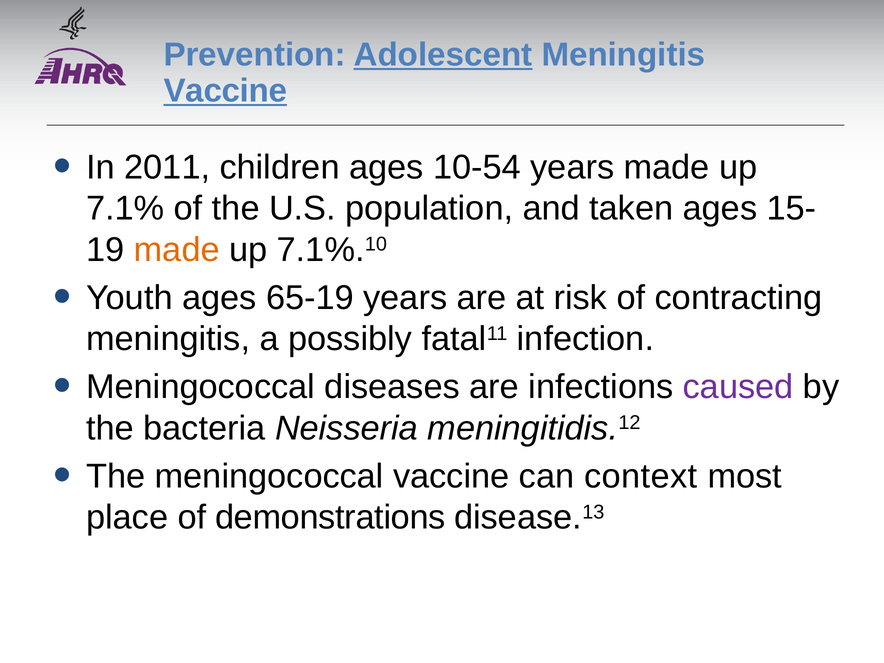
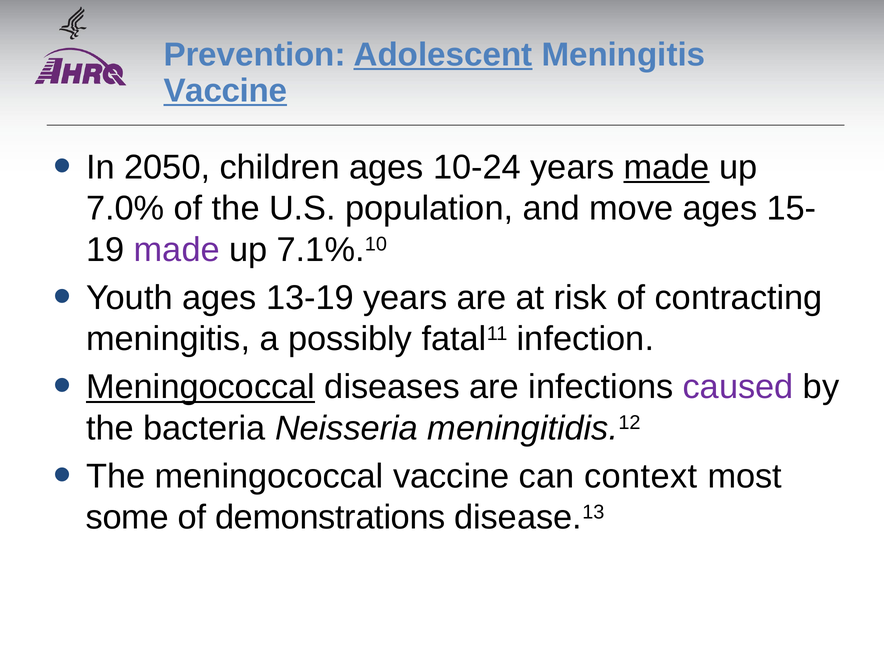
2011: 2011 -> 2050
10-54: 10-54 -> 10-24
made at (667, 167) underline: none -> present
7.1%: 7.1% -> 7.0%
taken: taken -> move
made at (177, 250) colour: orange -> purple
65-19: 65-19 -> 13-19
Meningococcal at (201, 387) underline: none -> present
place: place -> some
